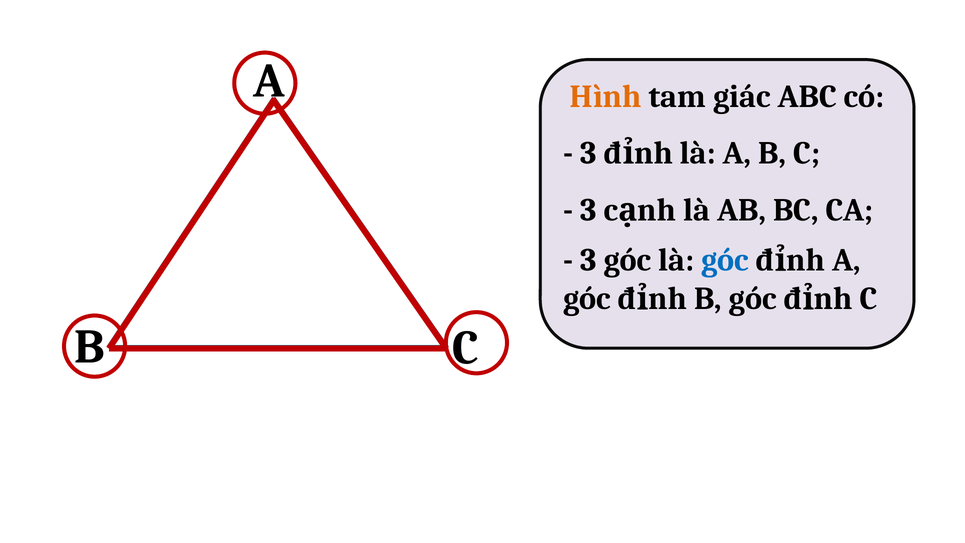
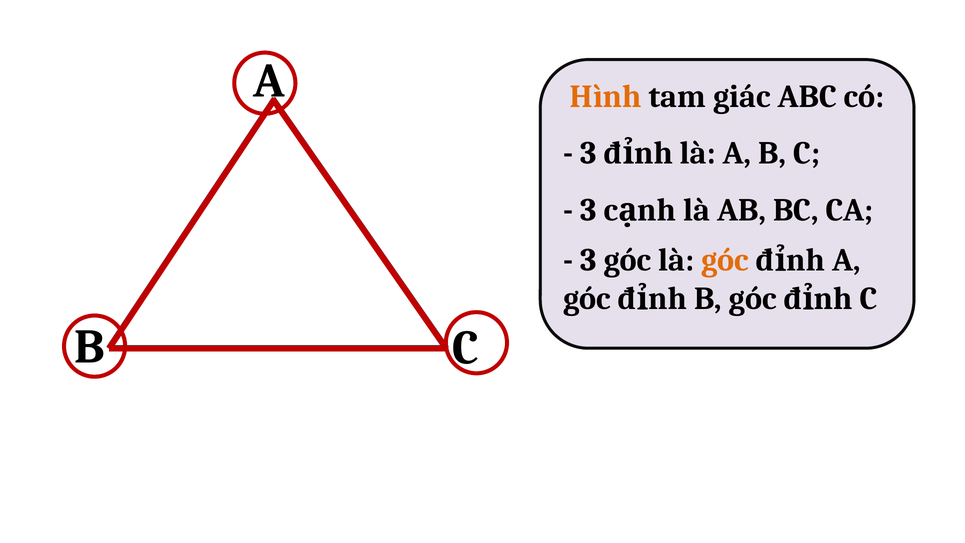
góc at (725, 260) colour: blue -> orange
